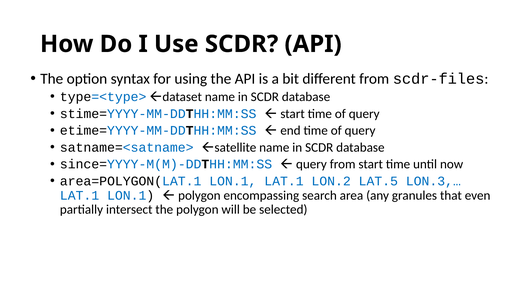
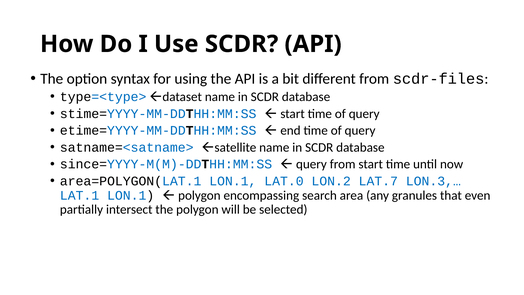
LON.1 LAT.1: LAT.1 -> LAT.0
LAT.5: LAT.5 -> LAT.7
